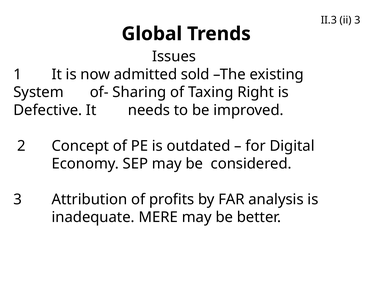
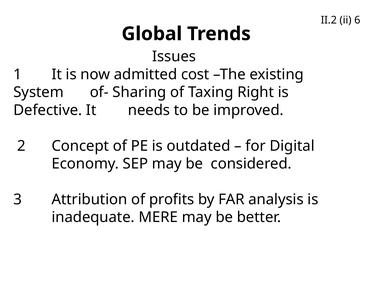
II.3: II.3 -> II.2
ii 3: 3 -> 6
sold: sold -> cost
